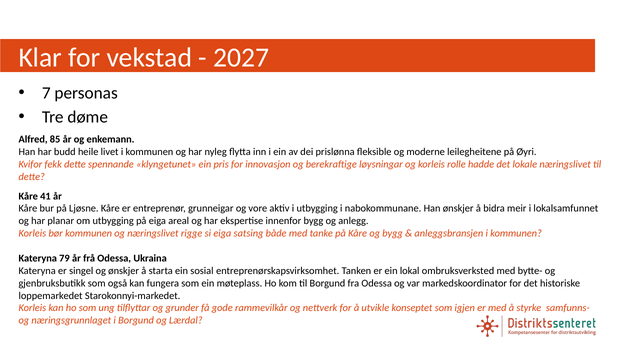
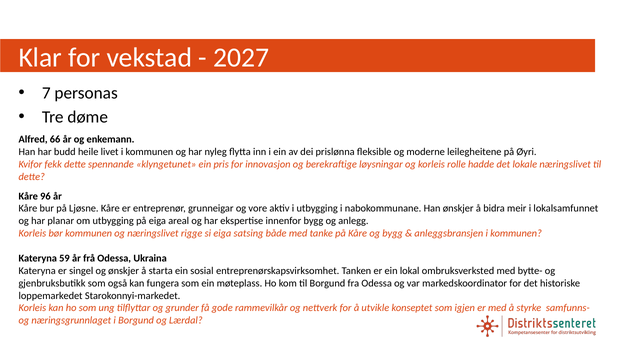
85: 85 -> 66
41: 41 -> 96
79: 79 -> 59
